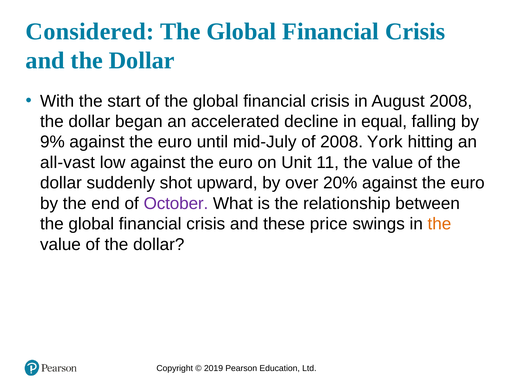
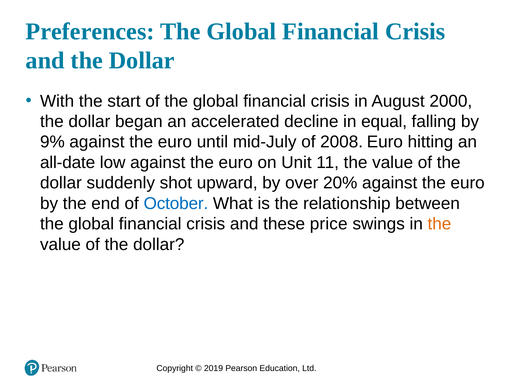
Considered: Considered -> Preferences
August 2008: 2008 -> 2000
2008 York: York -> Euro
all-vast: all-vast -> all-date
October colour: purple -> blue
